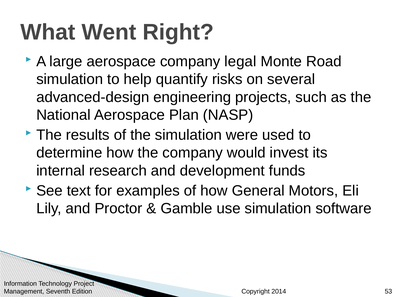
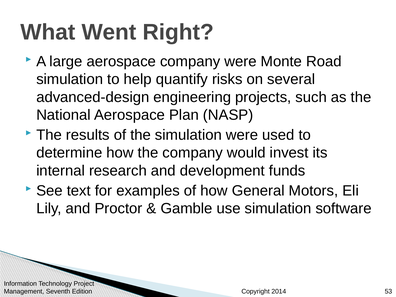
company legal: legal -> were
